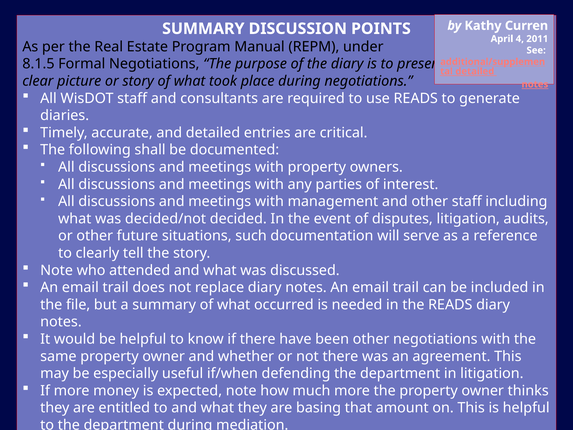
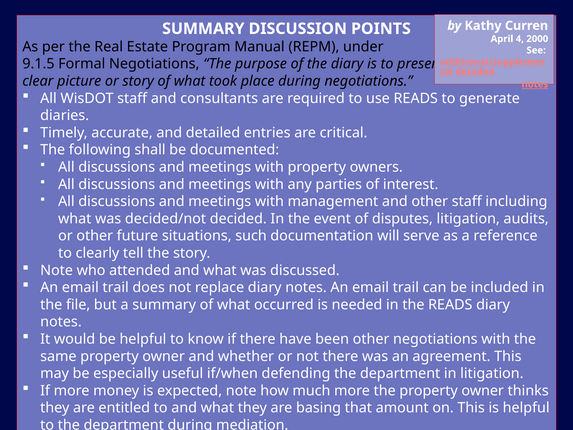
2011: 2011 -> 2000
8.1.5: 8.1.5 -> 9.1.5
